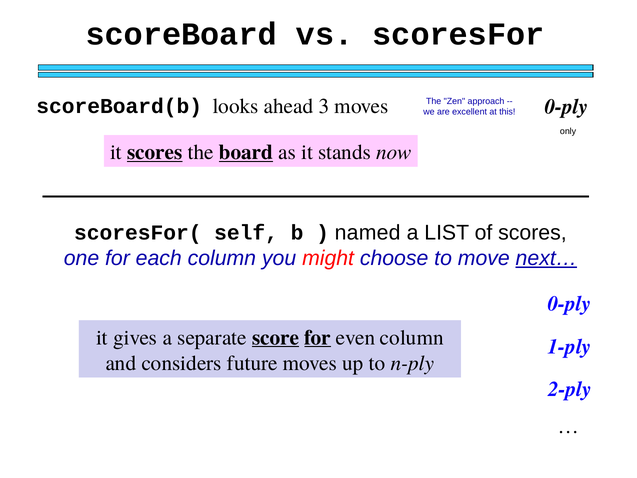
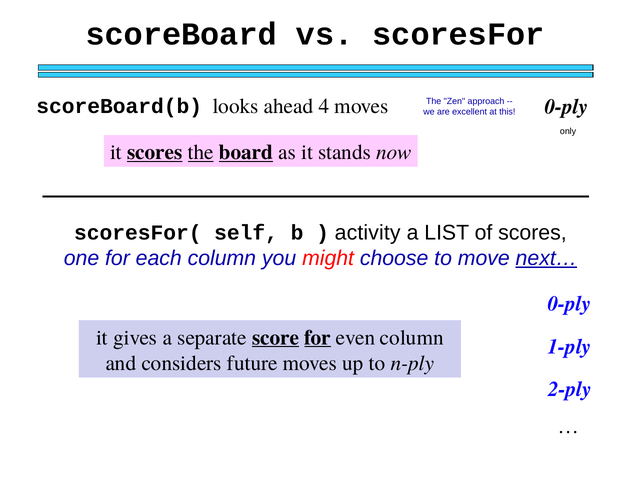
3: 3 -> 4
the at (201, 152) underline: none -> present
named: named -> activity
